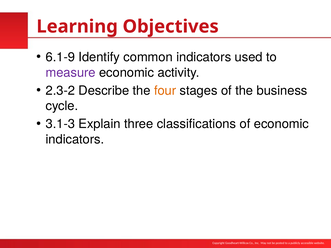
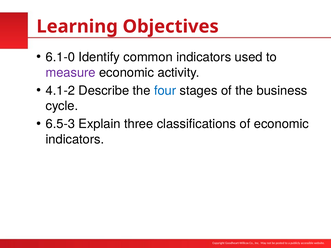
6.1-9: 6.1-9 -> 6.1-0
2.3-2: 2.3-2 -> 4.1-2
four colour: orange -> blue
3.1-3: 3.1-3 -> 6.5-3
